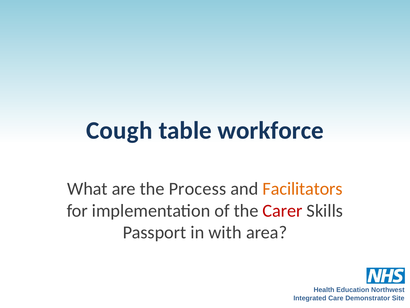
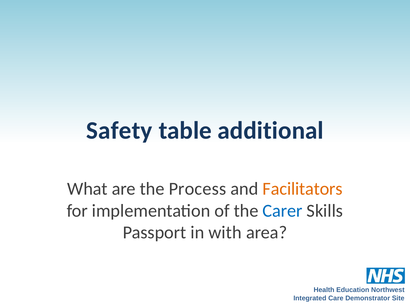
Cough: Cough -> Safety
workforce: workforce -> additional
Carer colour: red -> blue
